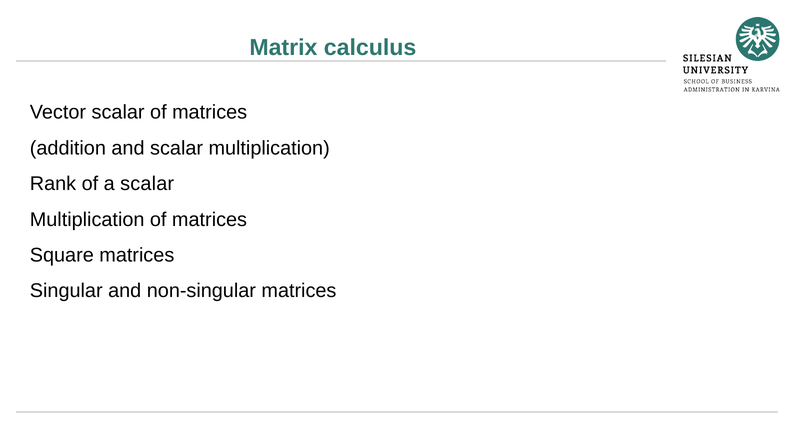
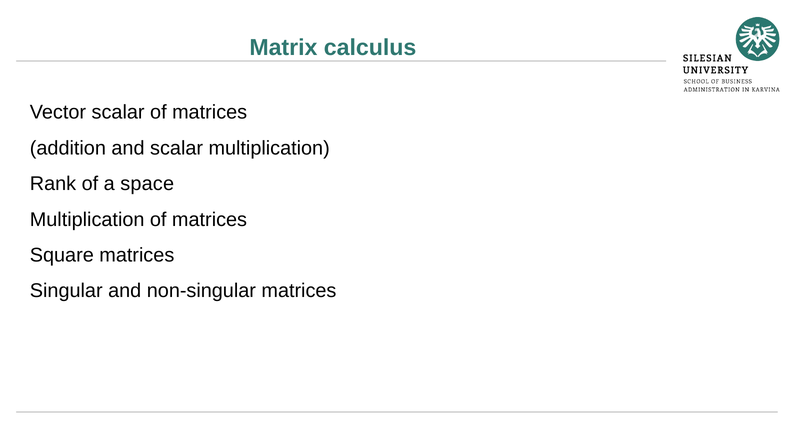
a scalar: scalar -> space
